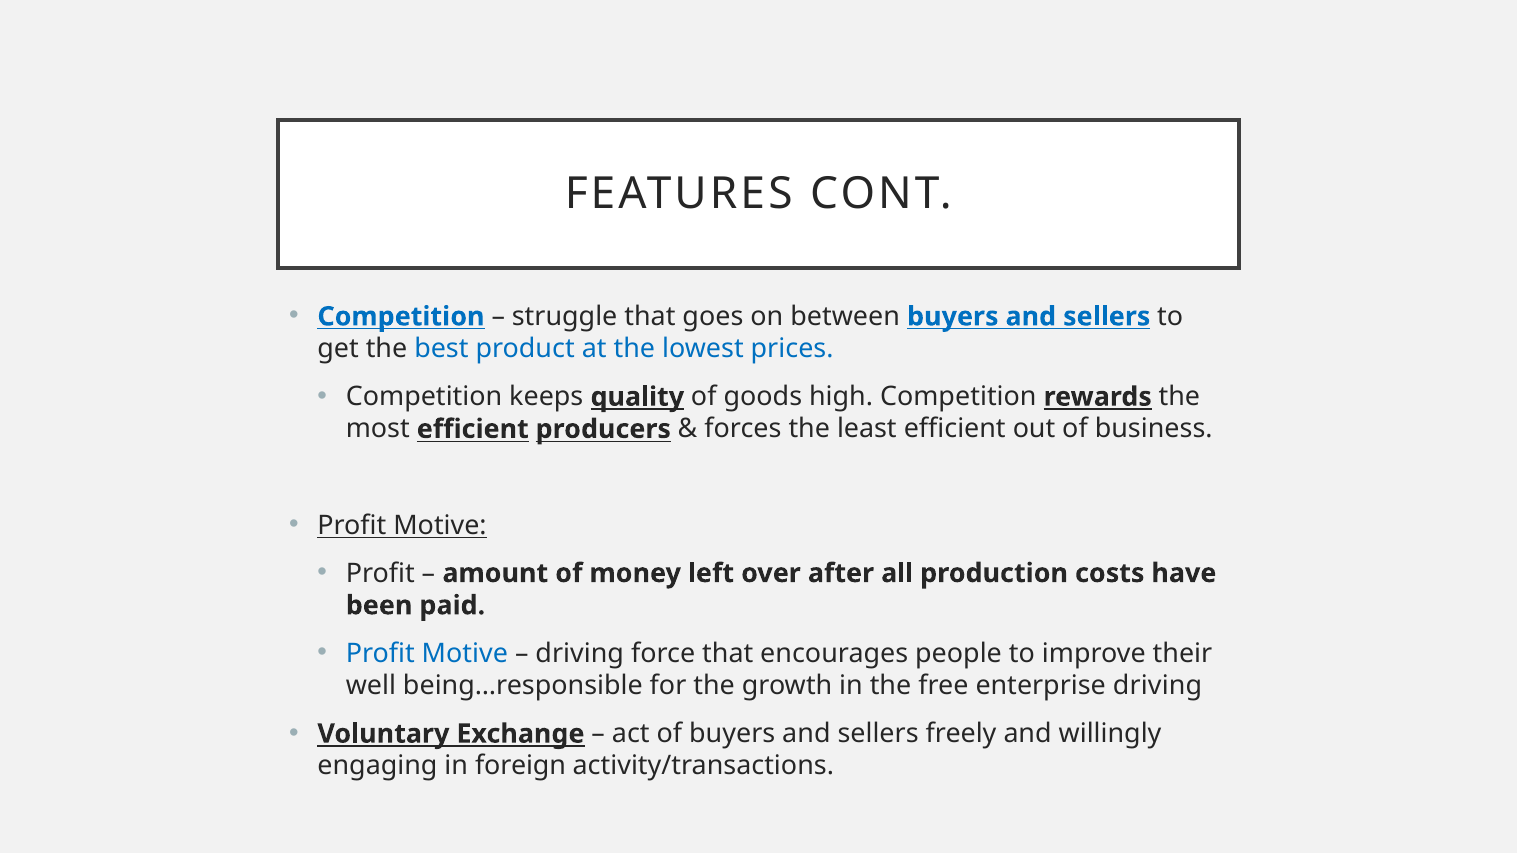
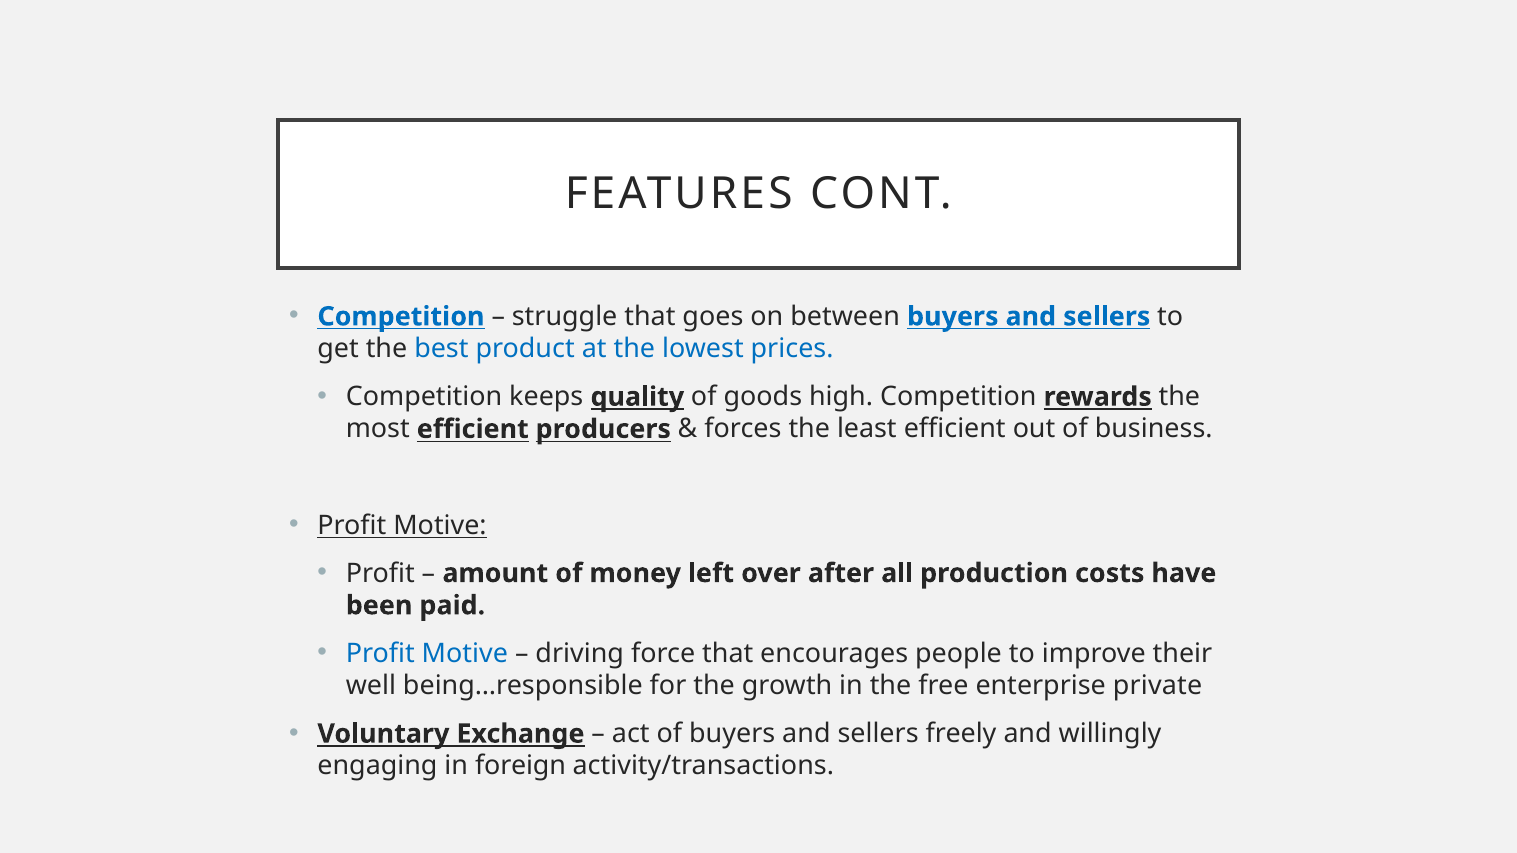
enterprise driving: driving -> private
